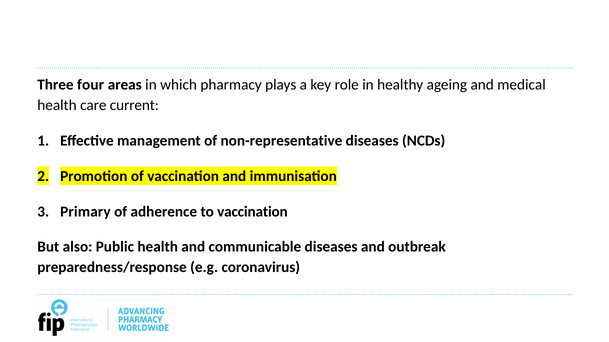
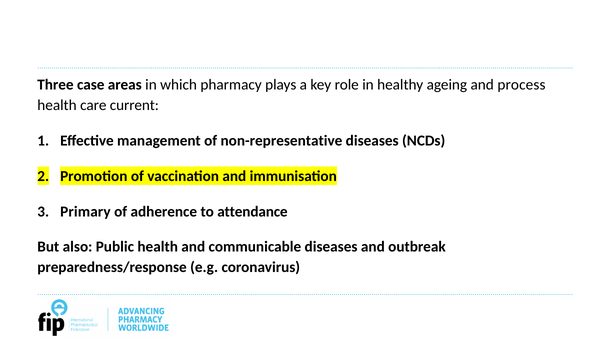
four: four -> case
medical: medical -> process
to vaccination: vaccination -> attendance
